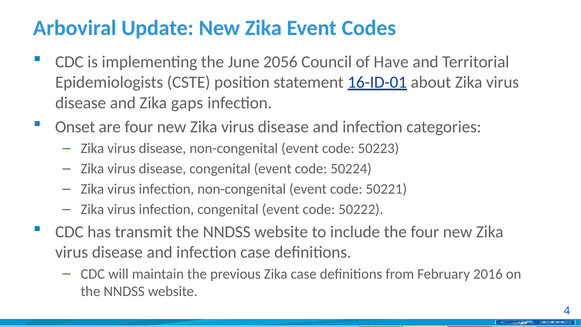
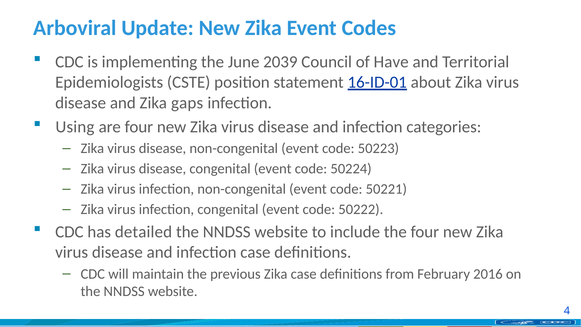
2056: 2056 -> 2039
Onset: Onset -> Using
transmit: transmit -> detailed
